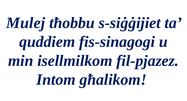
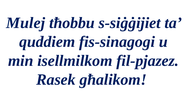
Intom: Intom -> Rasek
